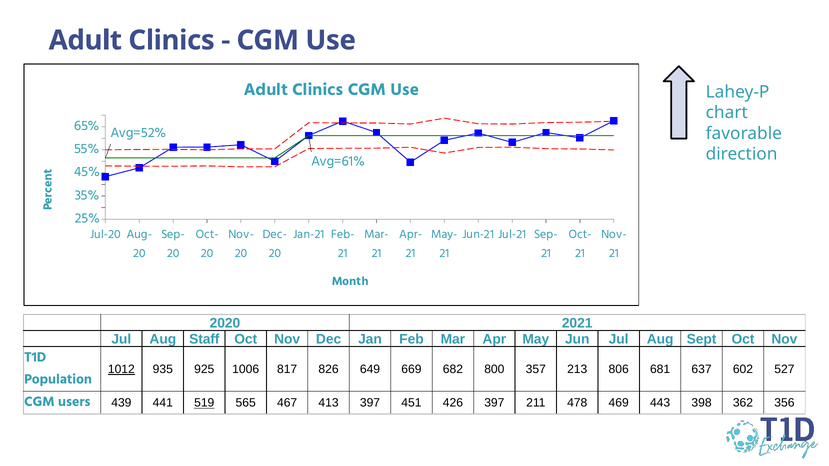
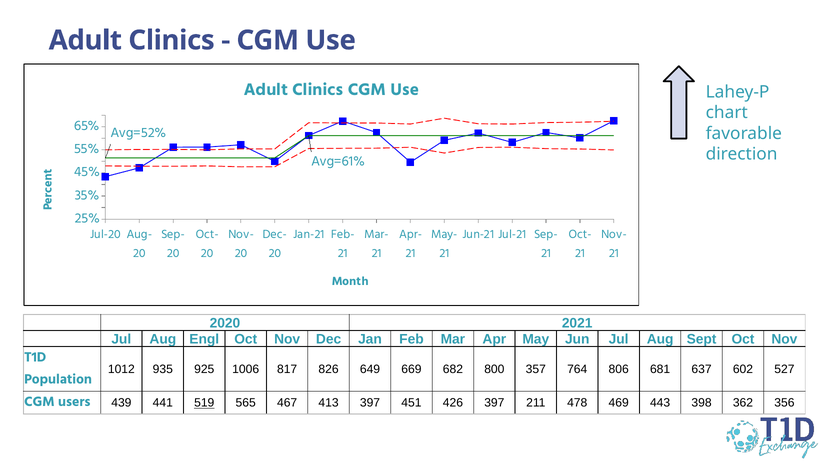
Staff: Staff -> Engl
1012 underline: present -> none
213: 213 -> 764
